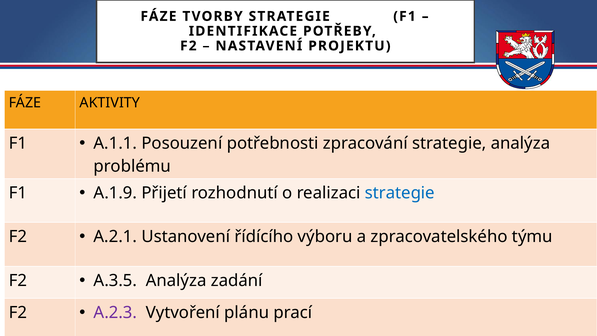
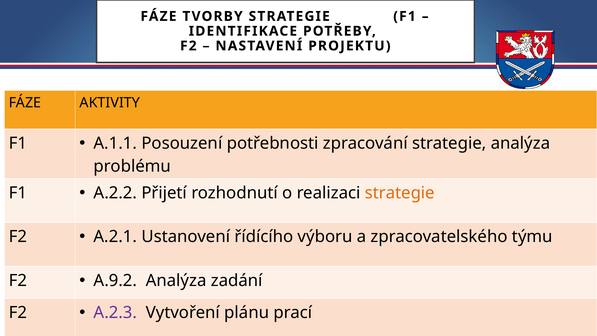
A.1.9: A.1.9 -> A.2.2
strategie at (400, 193) colour: blue -> orange
A.3.5: A.3.5 -> A.9.2
